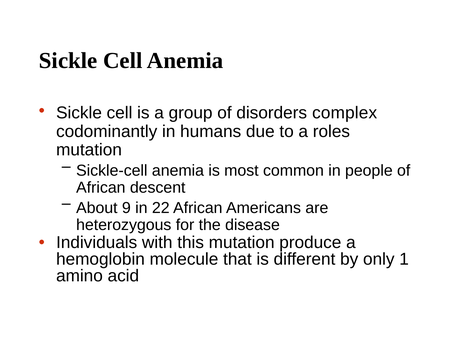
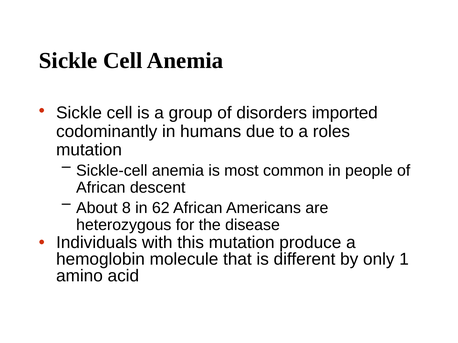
complex: complex -> imported
9: 9 -> 8
22: 22 -> 62
